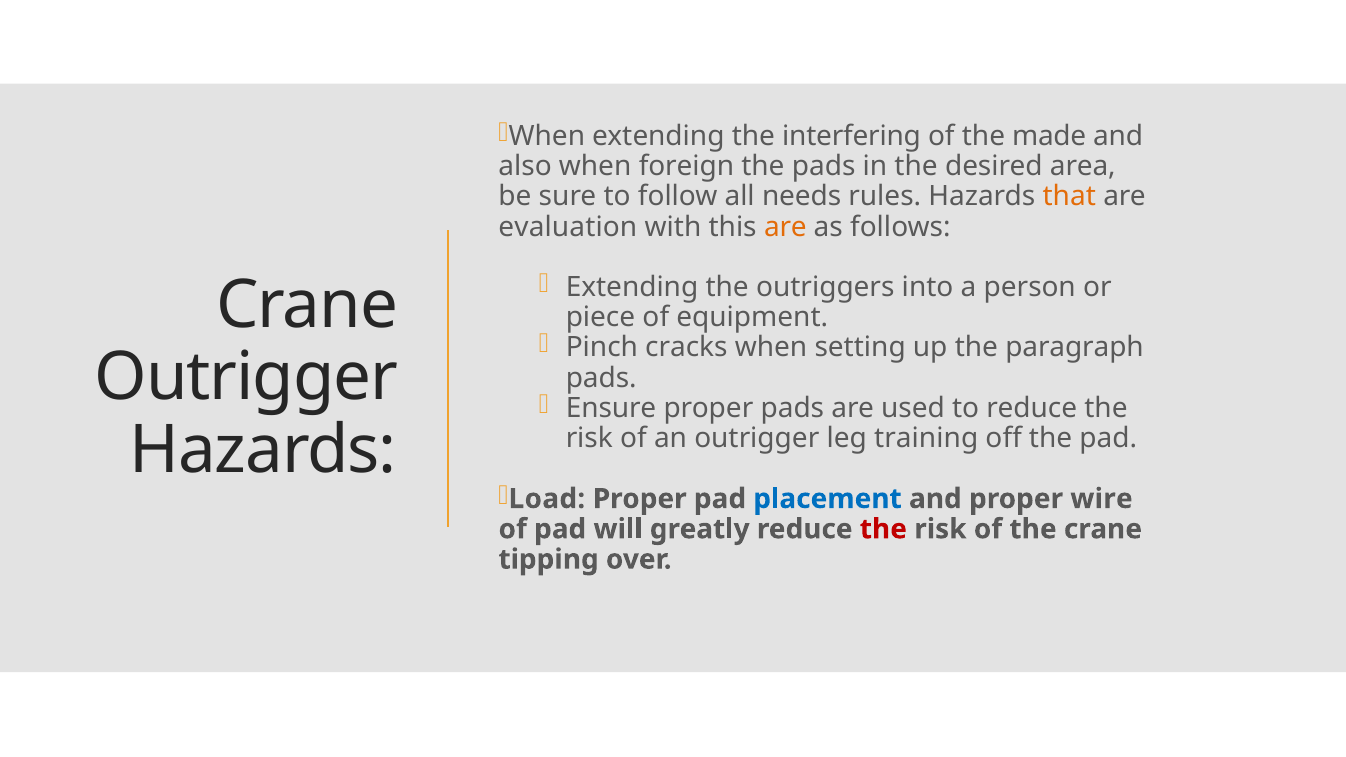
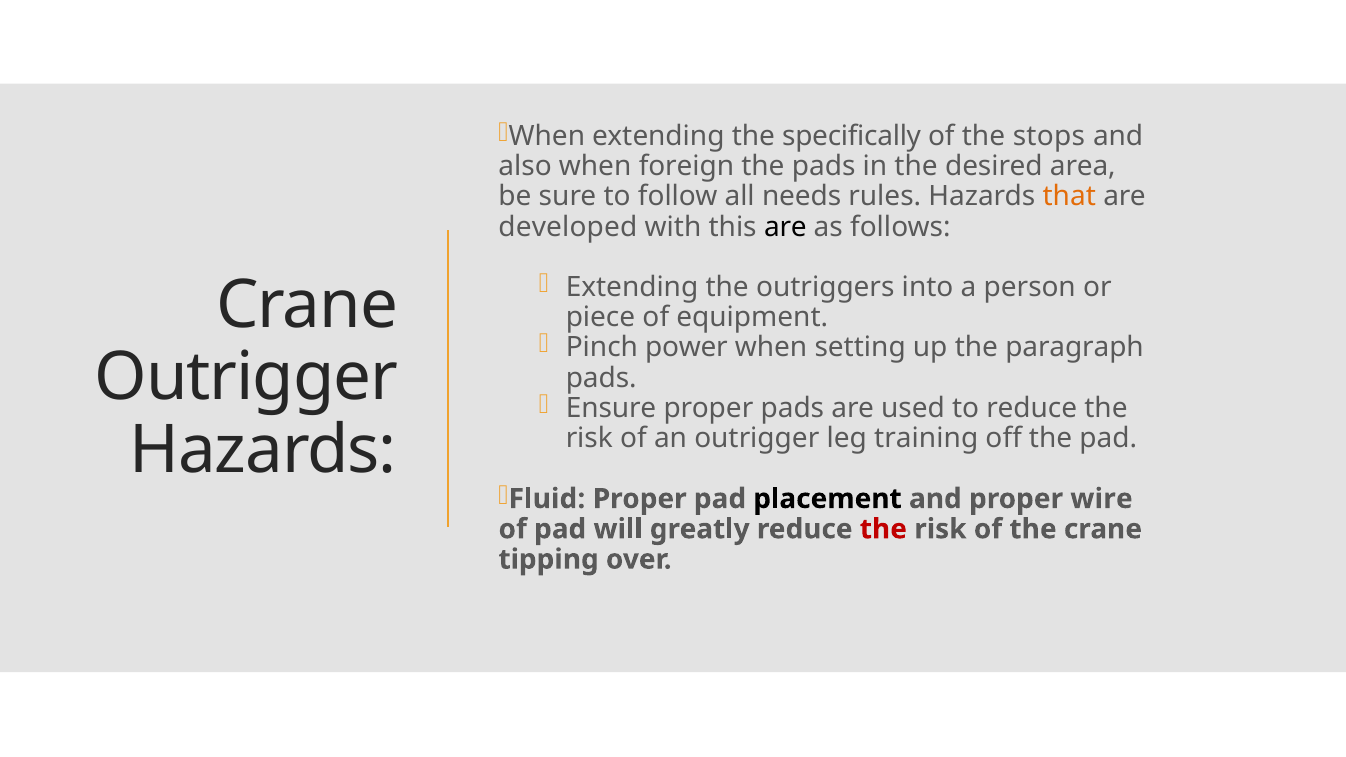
interfering: interfering -> specifically
made: made -> stops
evaluation: evaluation -> developed
are at (785, 227) colour: orange -> black
cracks: cracks -> power
Load: Load -> Fluid
placement colour: blue -> black
